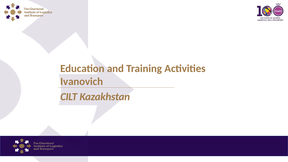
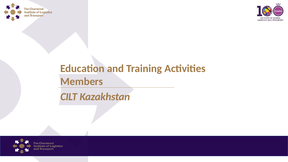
Ivanovich: Ivanovich -> Members
